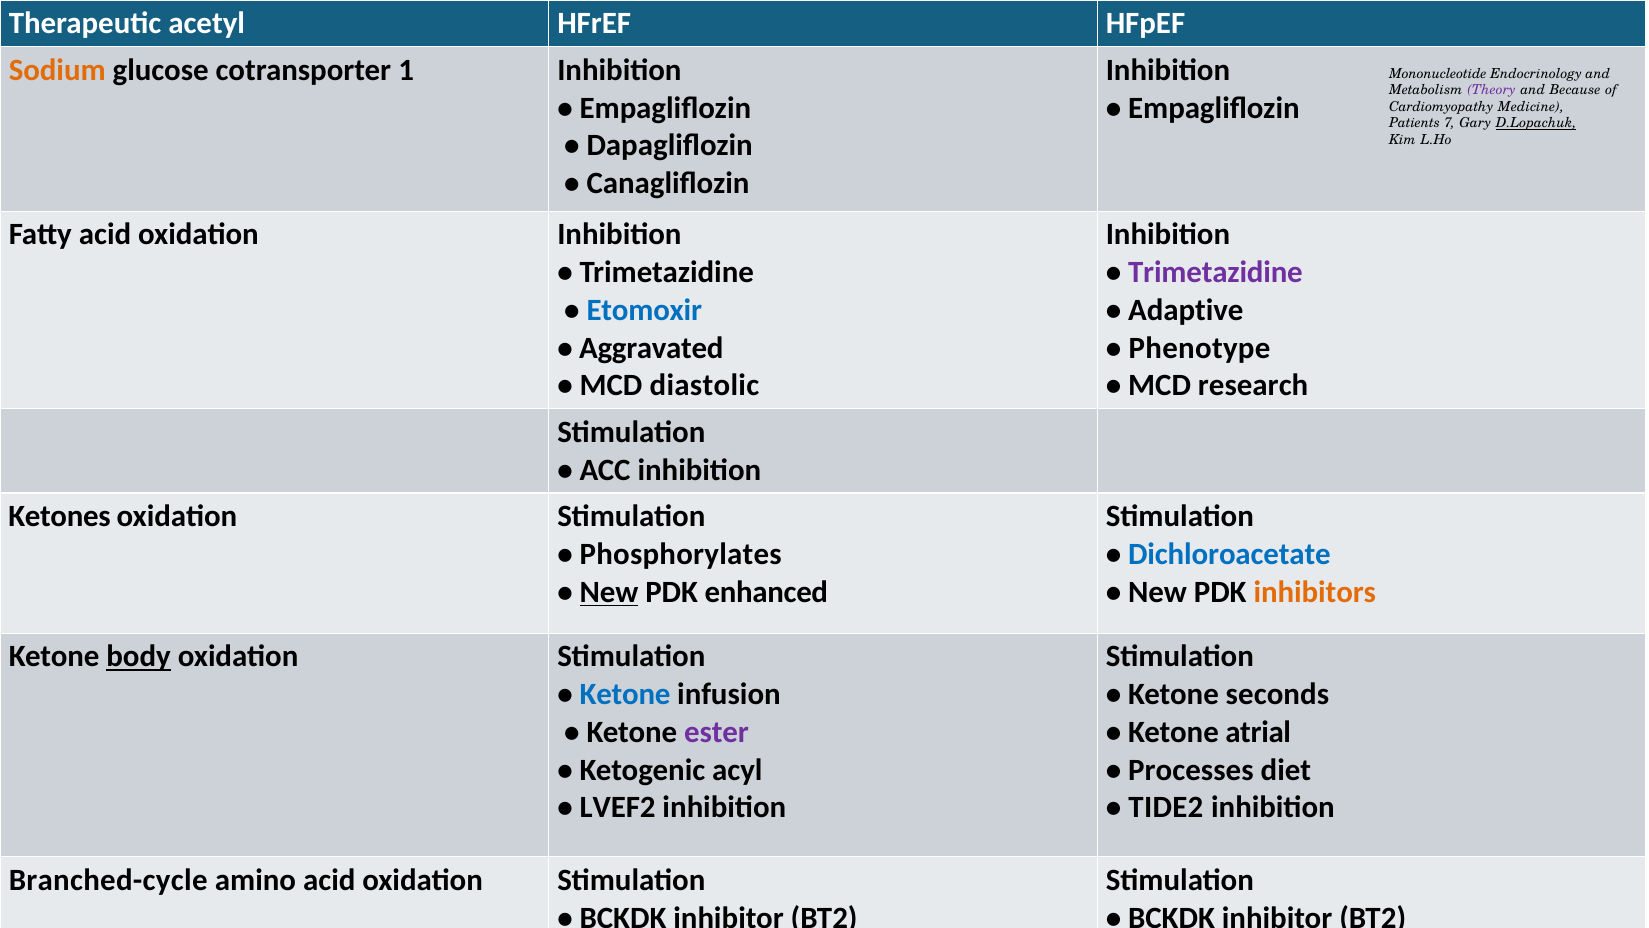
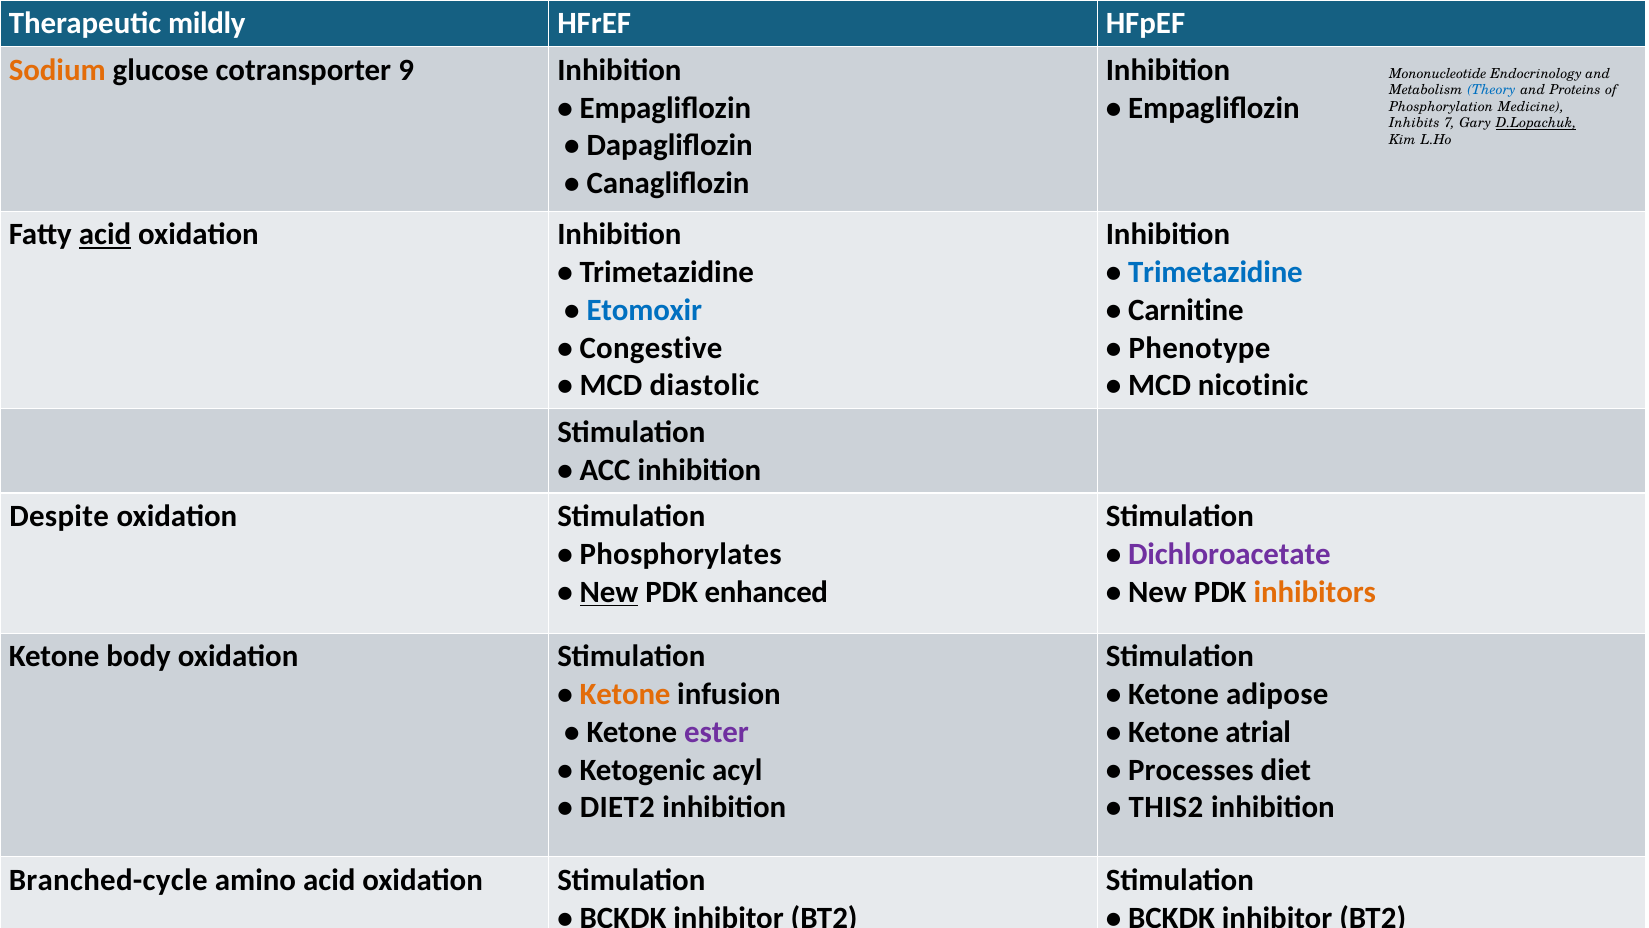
acetyl: acetyl -> mildly
1: 1 -> 9
Theory colour: purple -> blue
Because: Because -> Proteins
Cardiomyopathy: Cardiomyopathy -> Phosphorylation
Patients: Patients -> Inhibits
acid at (105, 235) underline: none -> present
Trimetazidine at (1215, 272) colour: purple -> blue
Adaptive: Adaptive -> Carnitine
Aggravated: Aggravated -> Congestive
research: research -> nicotinic
Ketones: Ketones -> Despite
Dichloroacetate colour: blue -> purple
body underline: present -> none
Ketone at (625, 694) colour: blue -> orange
seconds: seconds -> adipose
LVEF2: LVEF2 -> DIET2
TIDE2: TIDE2 -> THIS2
